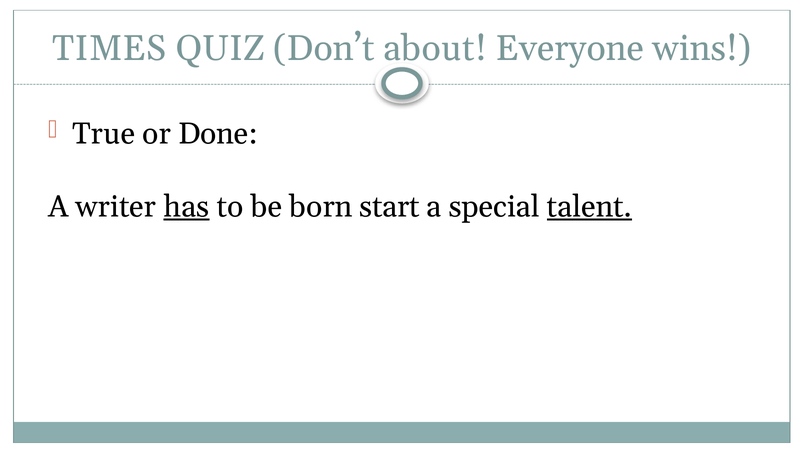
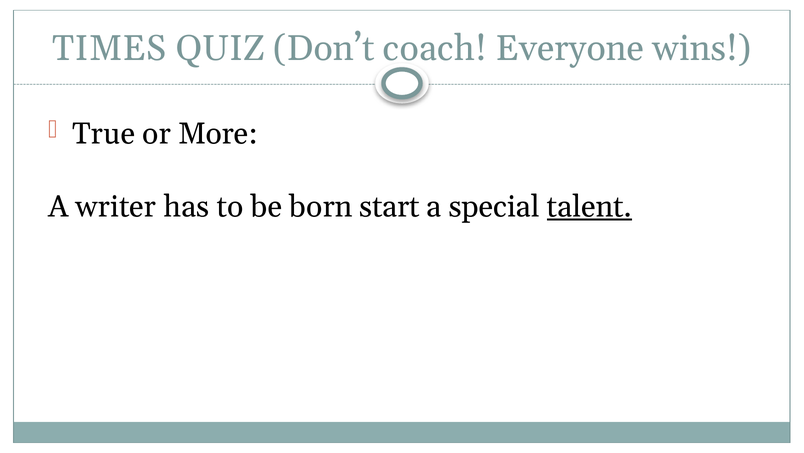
about: about -> coach
Done: Done -> More
has underline: present -> none
